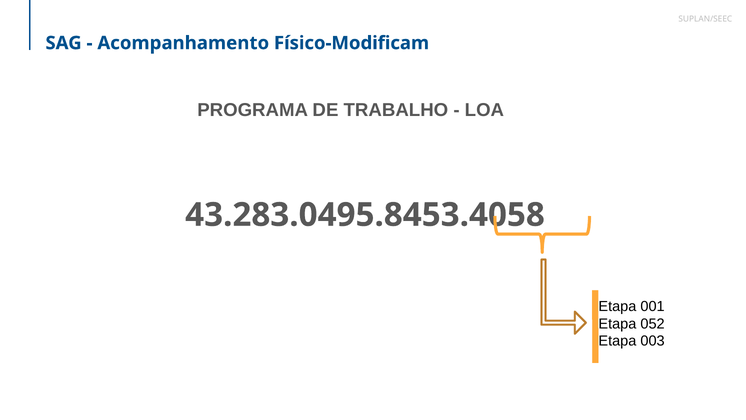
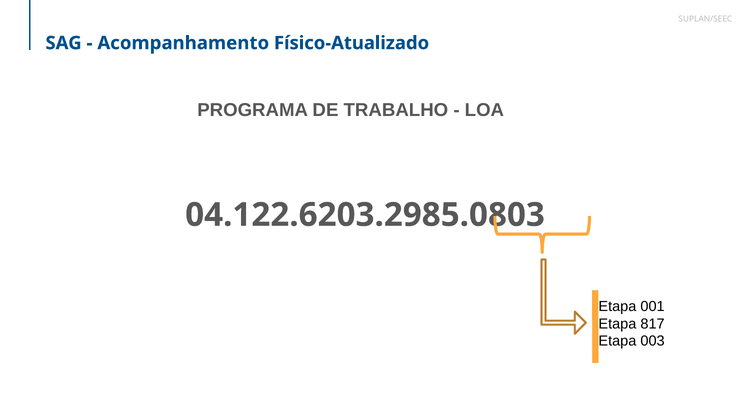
Físico-Modificam: Físico-Modificam -> Físico-Atualizado
43.283.0495.8453.4058: 43.283.0495.8453.4058 -> 04.122.6203.2985.0803
052: 052 -> 817
